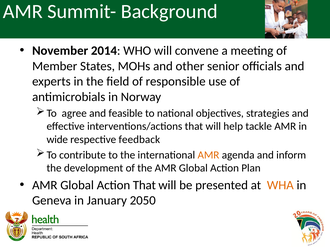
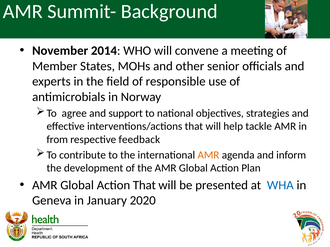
feasible: feasible -> support
wide: wide -> from
WHA colour: orange -> blue
2050: 2050 -> 2020
